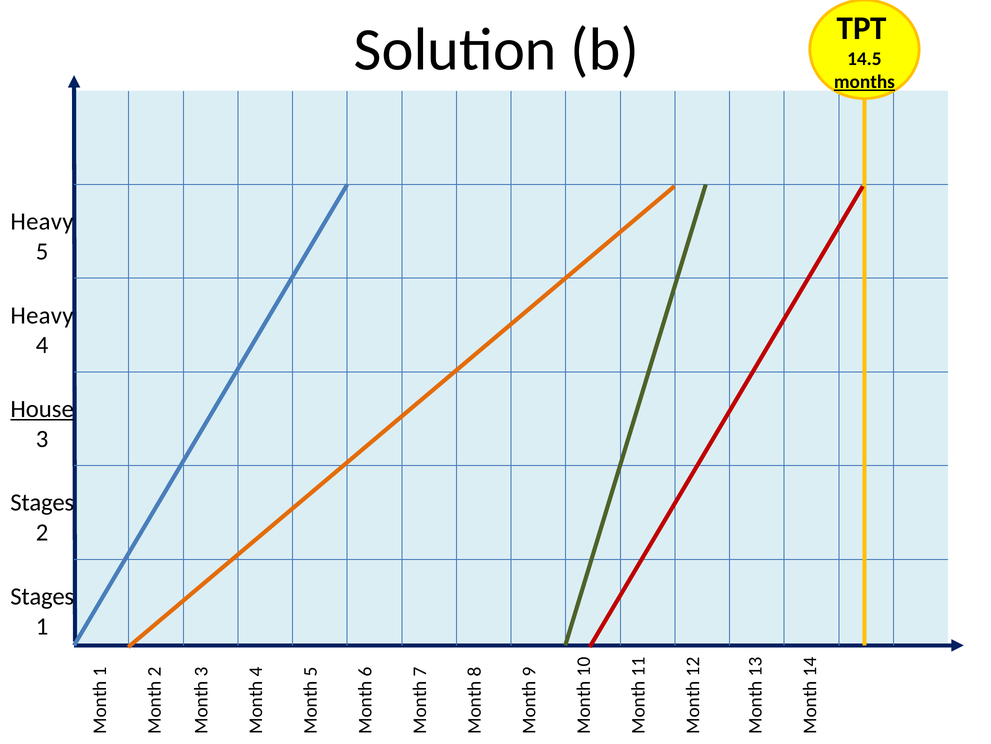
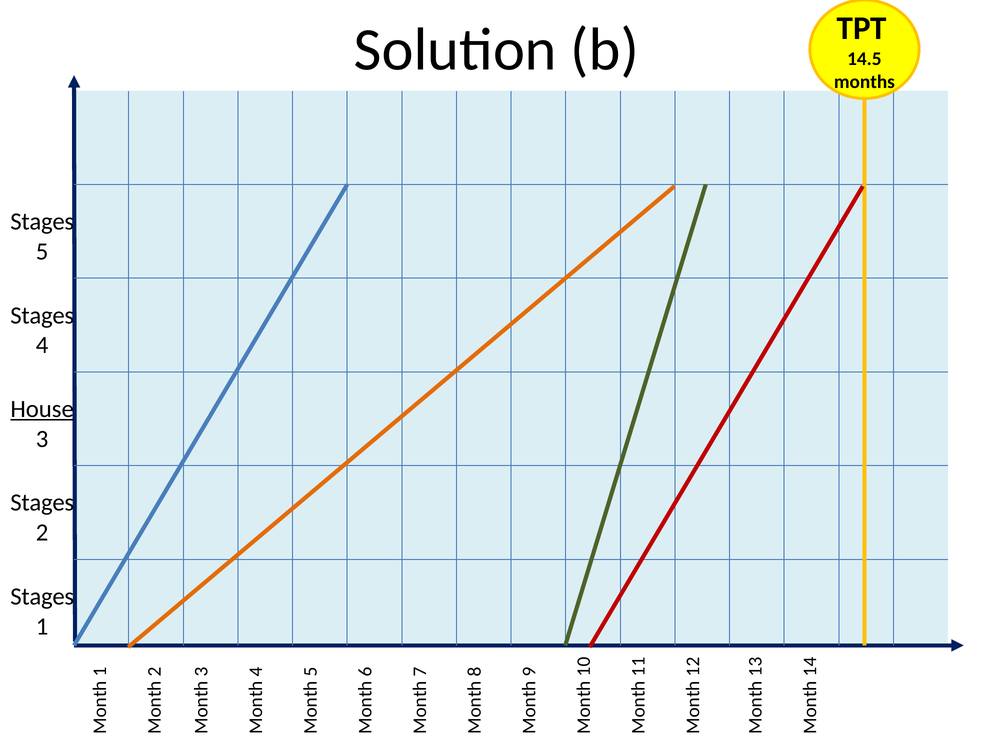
months underline: present -> none
Heavy at (42, 221): Heavy -> Stages
Heavy at (42, 315): Heavy -> Stages
